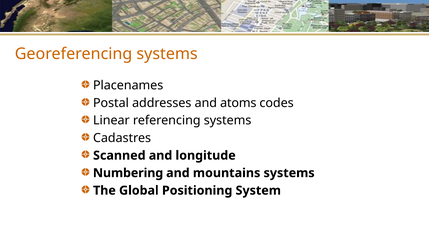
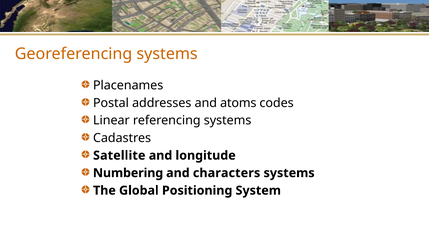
Scanned: Scanned -> Satellite
mountains: mountains -> characters
